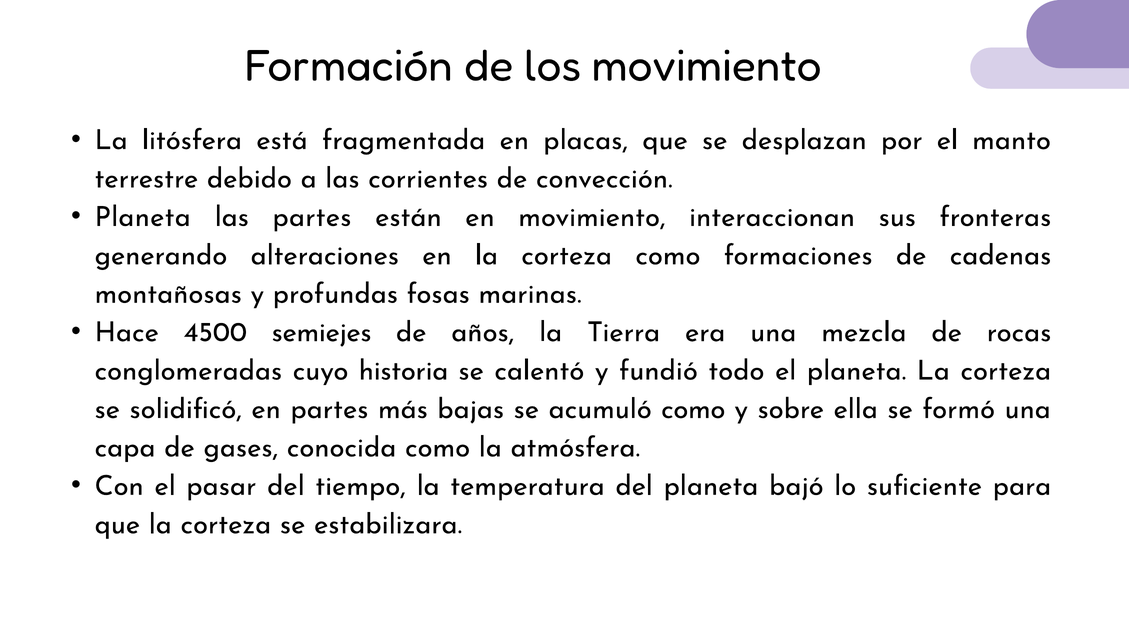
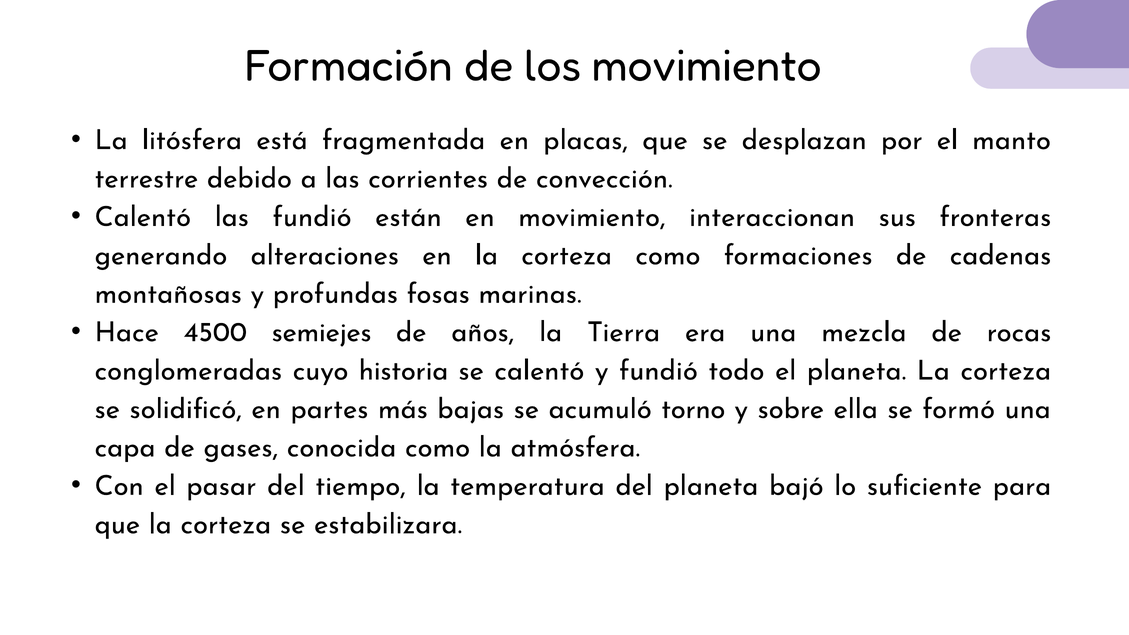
Planeta at (143, 217): Planeta -> Calentó
las partes: partes -> fundió
acumuló como: como -> torno
